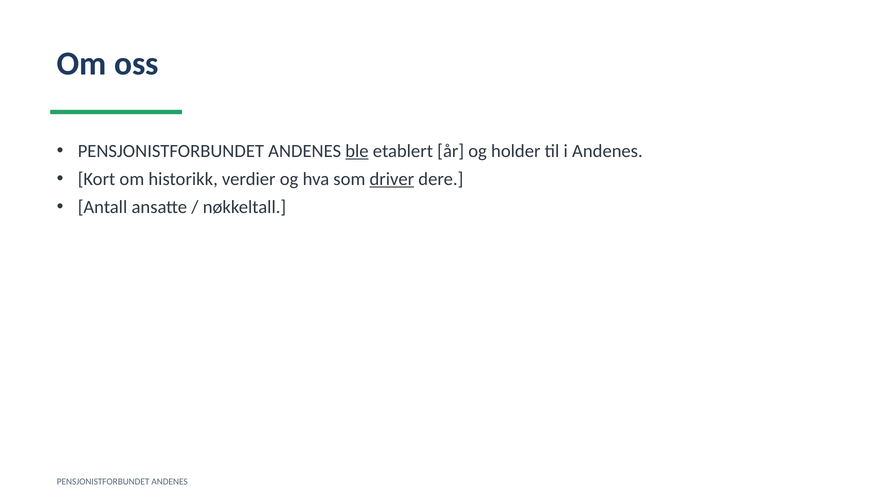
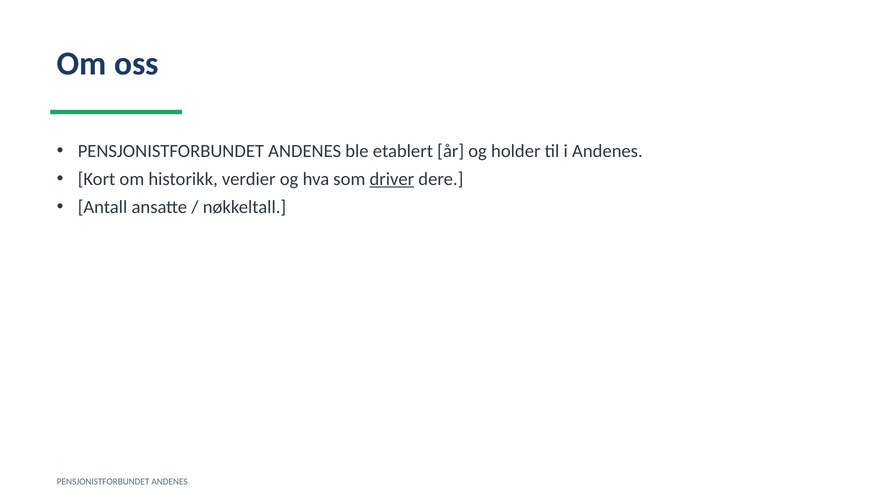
ble underline: present -> none
